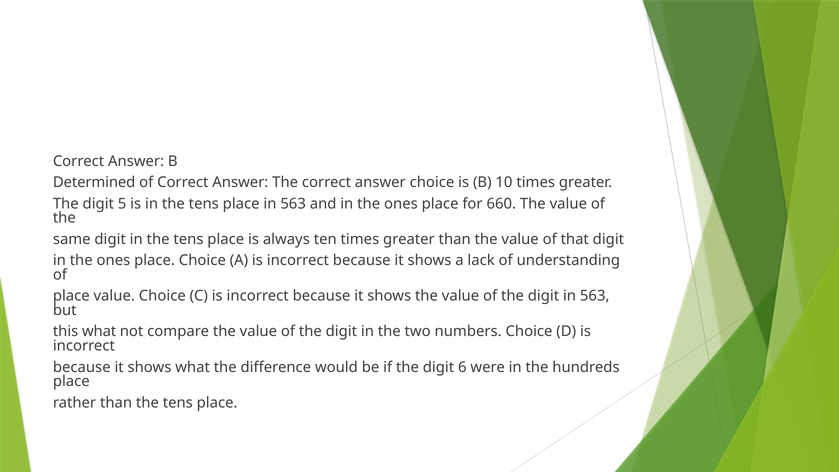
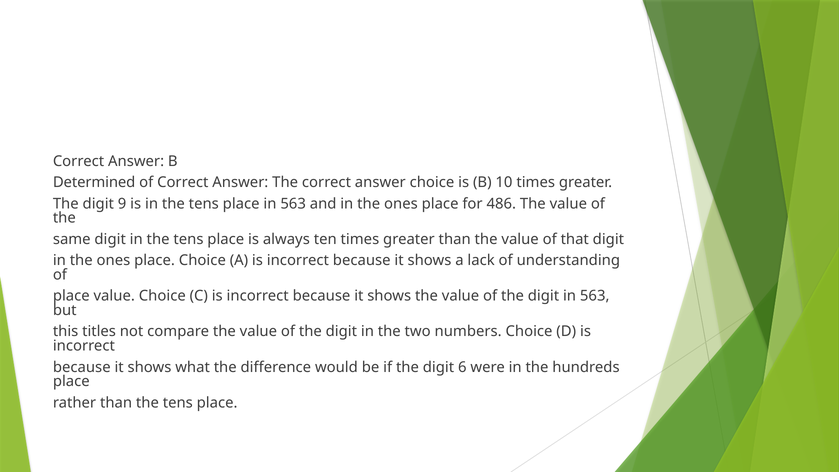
5: 5 -> 9
660: 660 -> 486
this what: what -> titles
